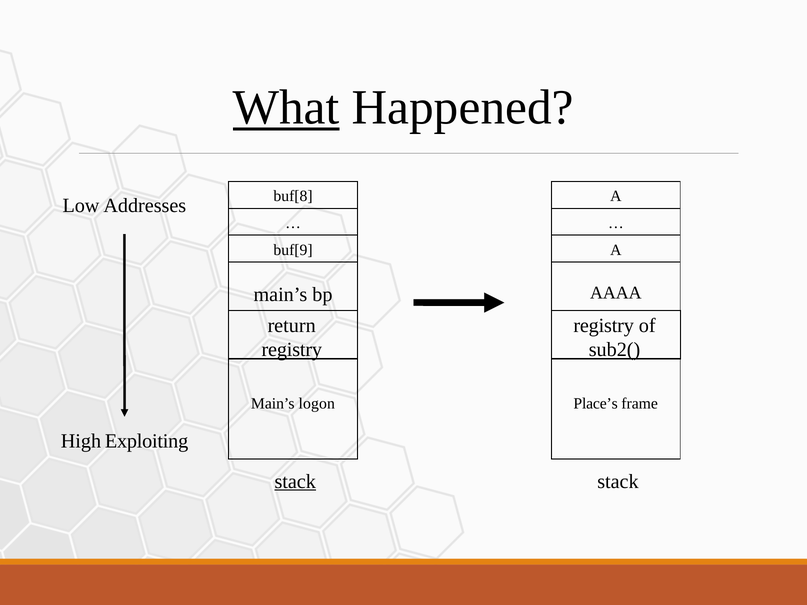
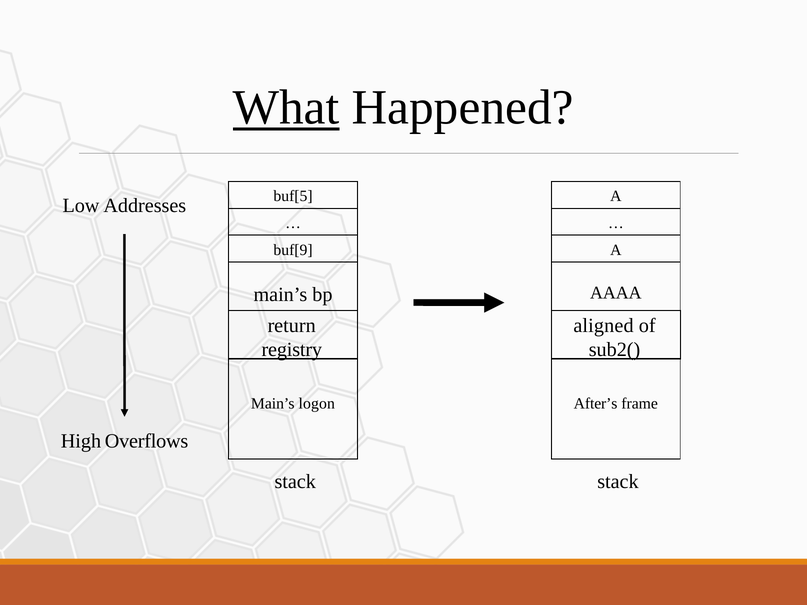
buf[8: buf[8 -> buf[5
registry at (604, 326): registry -> aligned
Place’s: Place’s -> After’s
Exploiting: Exploiting -> Overflows
stack at (295, 482) underline: present -> none
